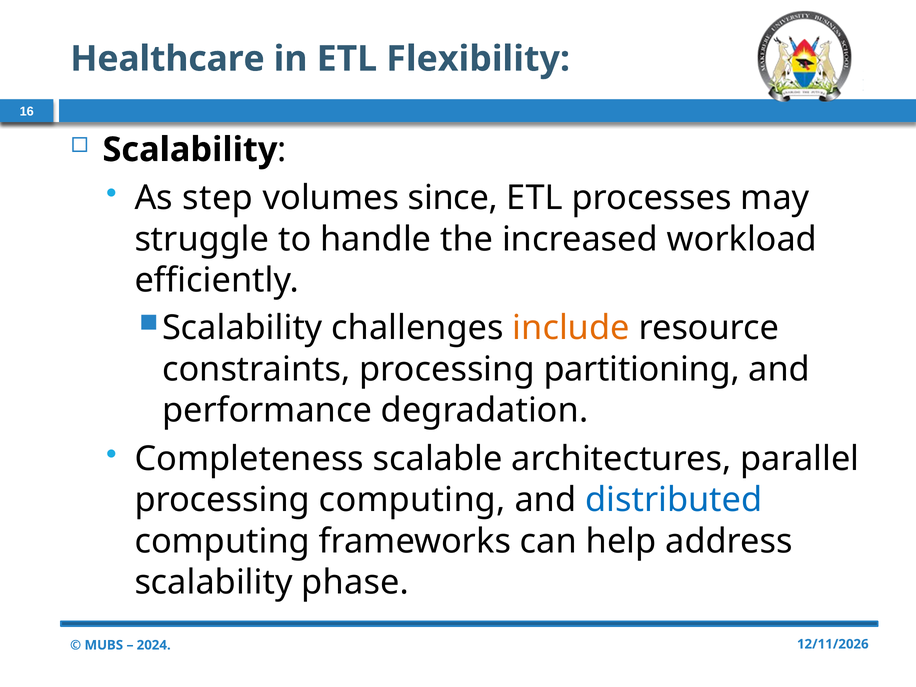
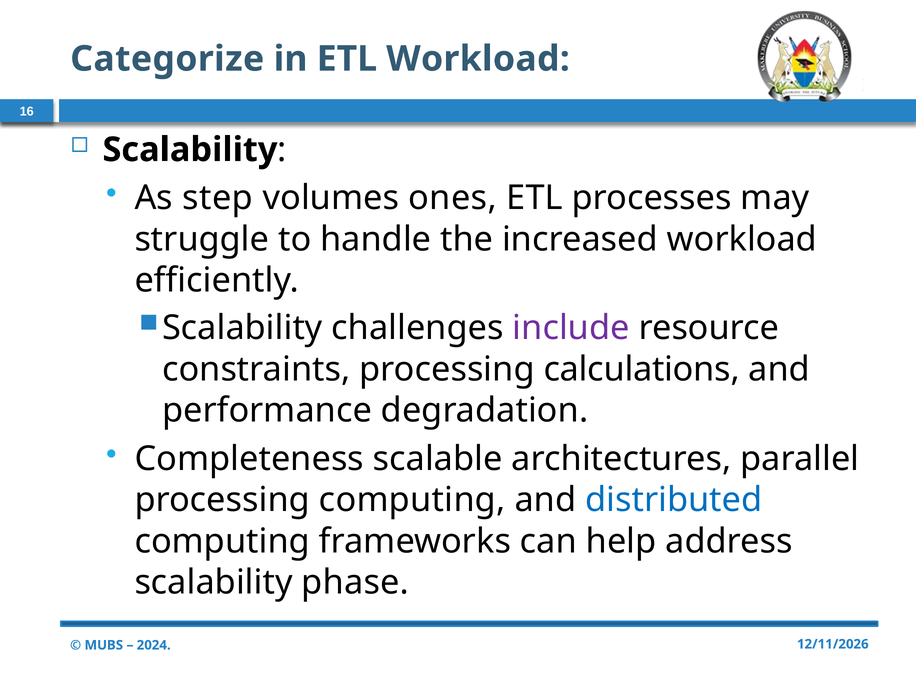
Healthcare: Healthcare -> Categorize
ETL Flexibility: Flexibility -> Workload
since: since -> ones
include colour: orange -> purple
partitioning: partitioning -> calculations
